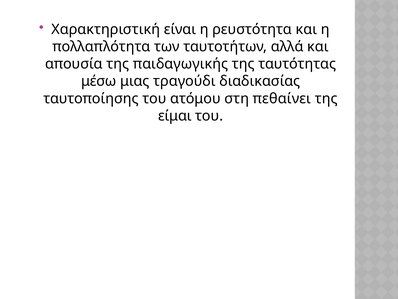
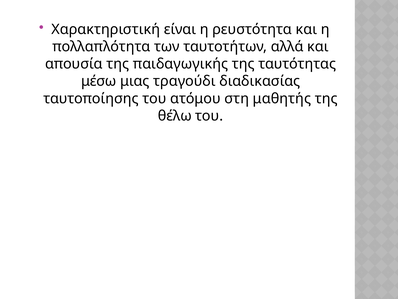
πεθαίνει: πεθαίνει -> μαθητής
είμαι: είμαι -> θέλω
